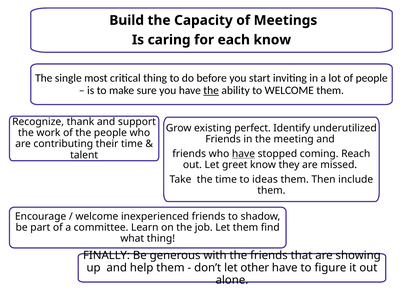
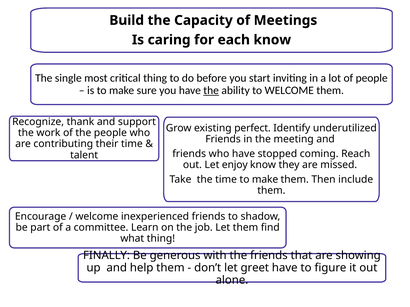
have at (244, 154) underline: present -> none
greet: greet -> enjoy
time to ideas: ideas -> make
other: other -> greet
